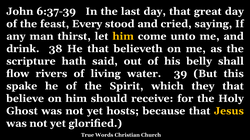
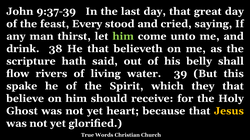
6:37-39: 6:37-39 -> 9:37-39
him at (123, 36) colour: yellow -> light green
hosts: hosts -> heart
